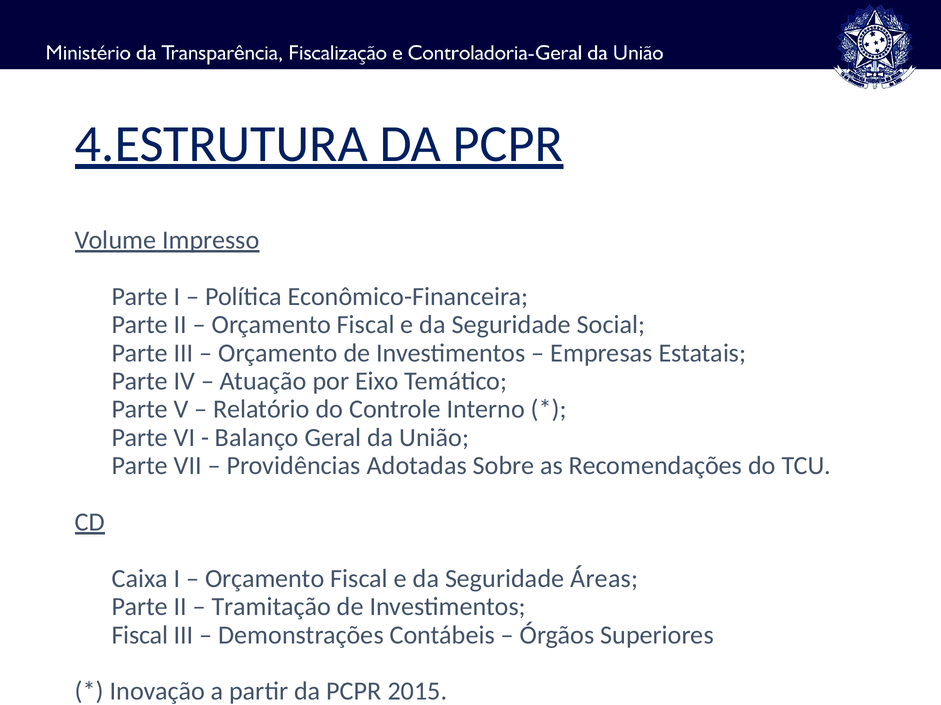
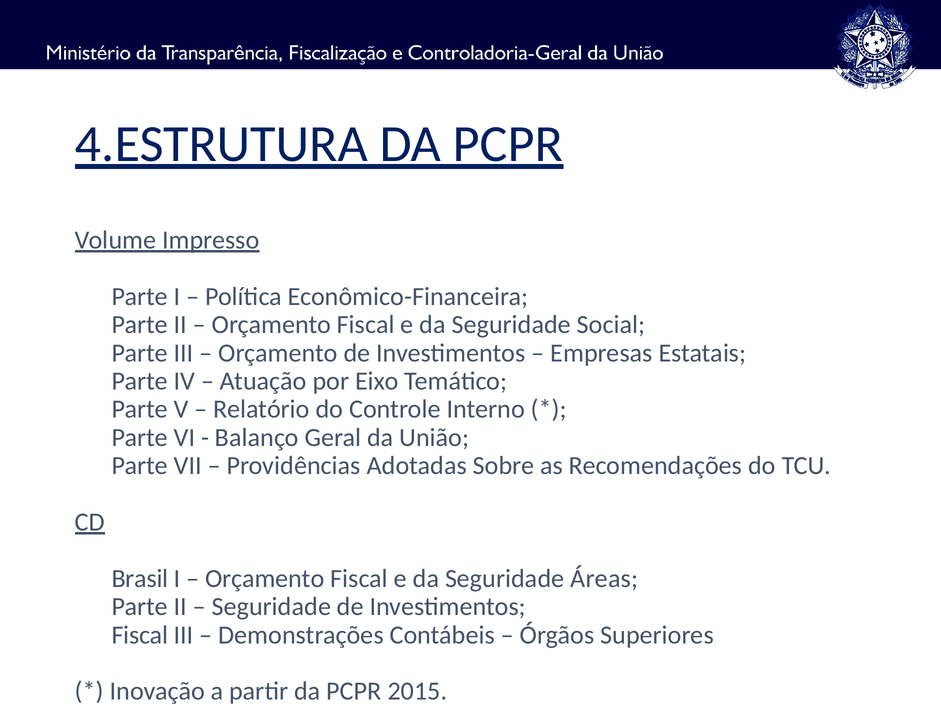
Caixa: Caixa -> Brasil
Tramitação at (271, 607): Tramitação -> Seguridade
